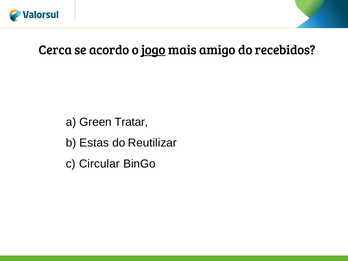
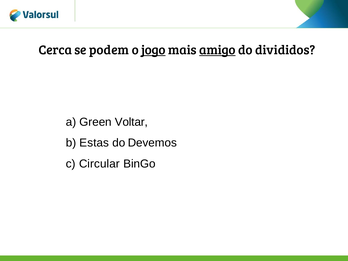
acordo: acordo -> podem
amigo underline: none -> present
recebidos: recebidos -> divididos
Tratar: Tratar -> Voltar
Reutilizar: Reutilizar -> Devemos
